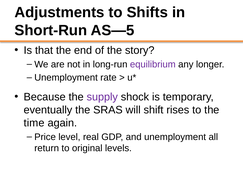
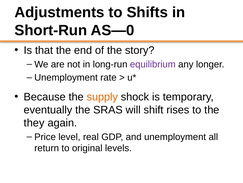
AS—5: AS—5 -> AS—0
supply colour: purple -> orange
time: time -> they
